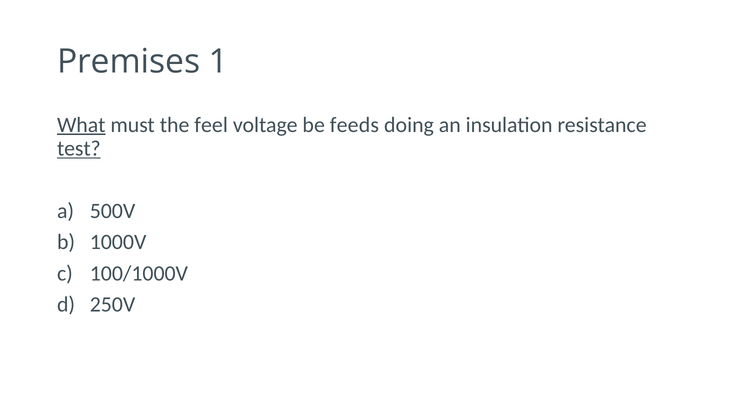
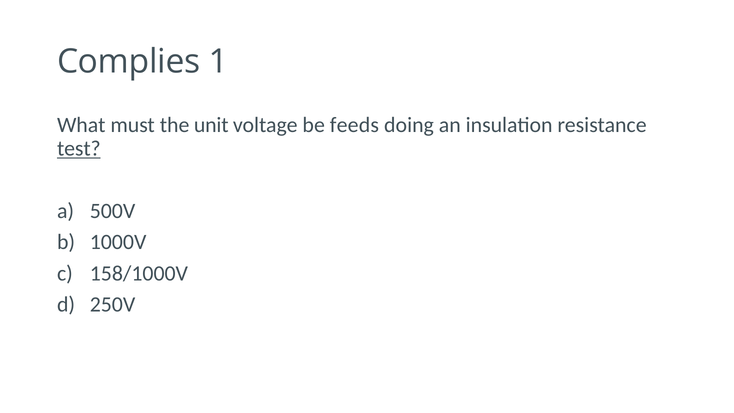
Premises: Premises -> Complies
What underline: present -> none
feel: feel -> unit
100/1000V: 100/1000V -> 158/1000V
